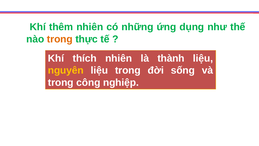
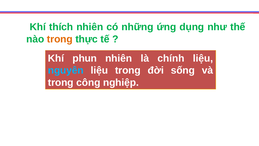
thêm: thêm -> thích
thích: thích -> phun
thành: thành -> chính
nguyên colour: yellow -> light blue
